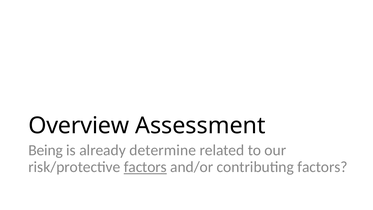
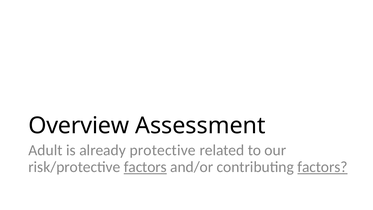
Being: Being -> Adult
determine: determine -> protective
factors at (323, 167) underline: none -> present
